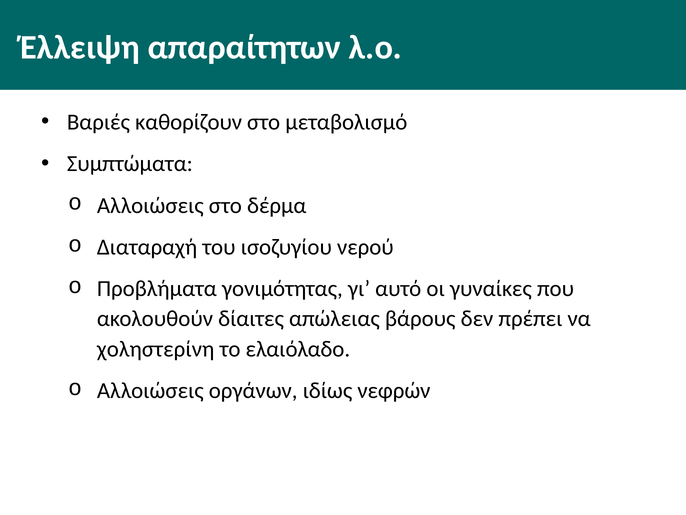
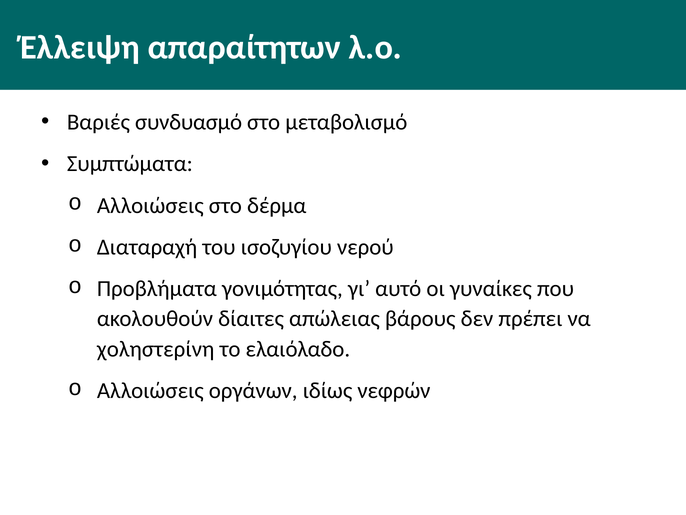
καθορίζουν: καθορίζουν -> συνδυασμό
